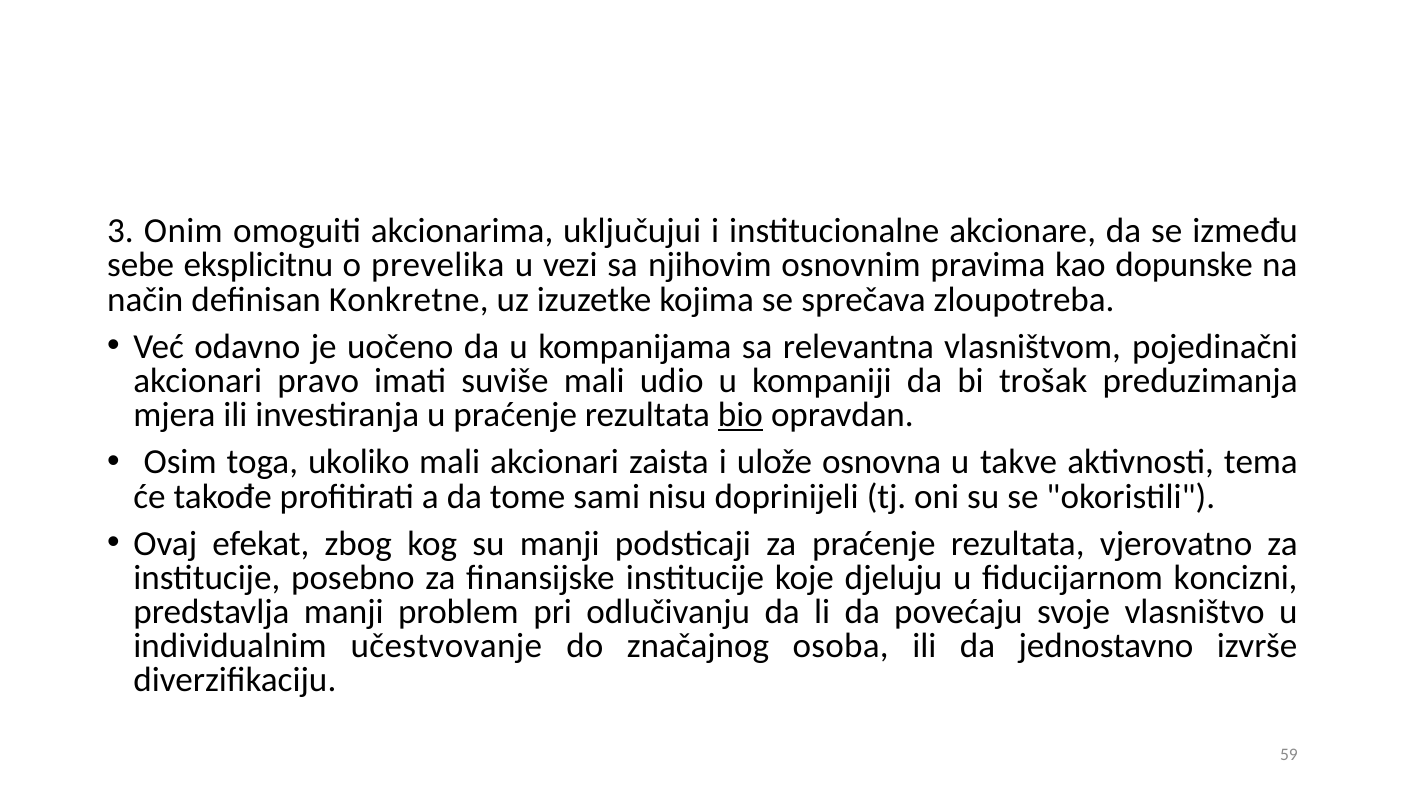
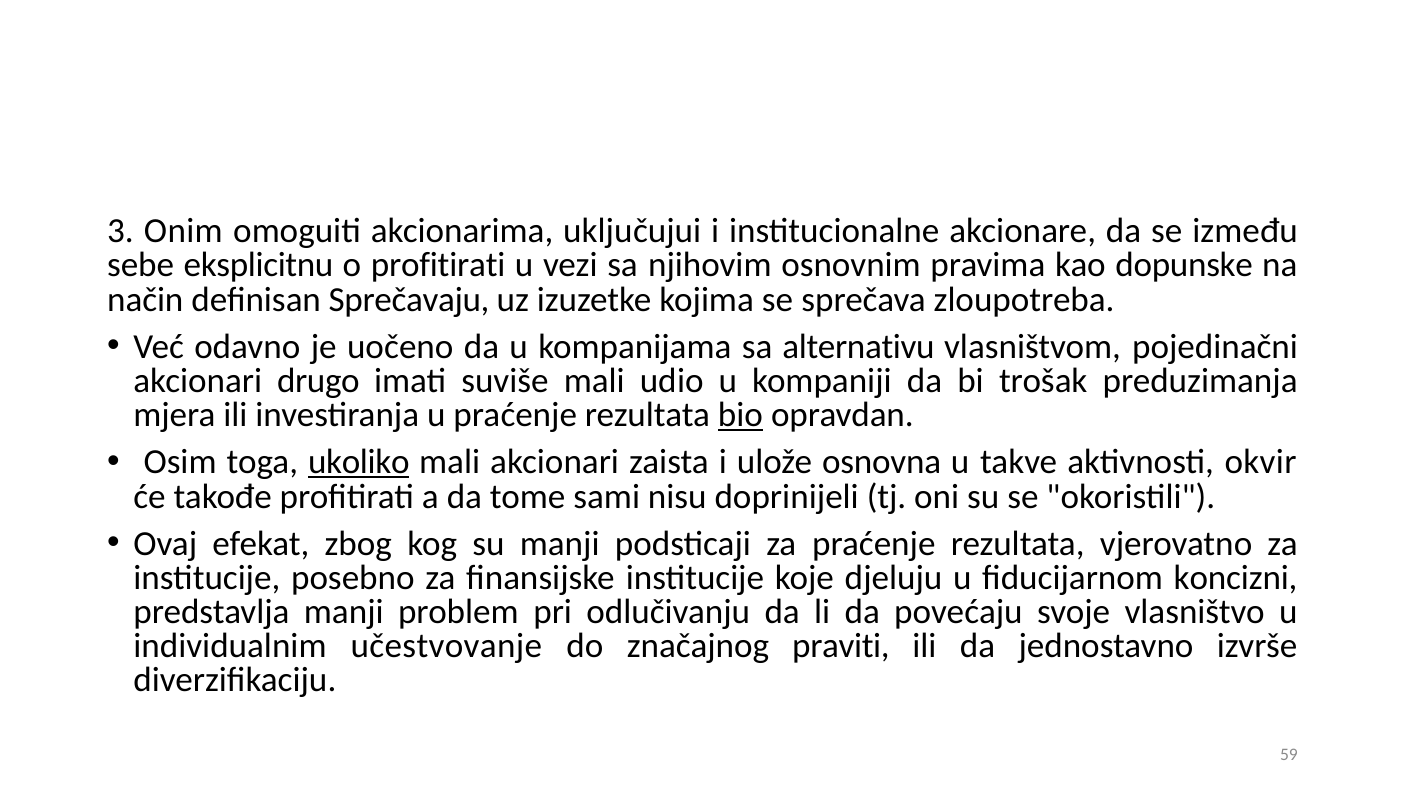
o prevelika: prevelika -> profitirati
Konkretne: Konkretne -> Sprečavaju
relevantna: relevantna -> alternativu
pravo: pravo -> drugo
ukoliko underline: none -> present
tema: tema -> okvir
osoba: osoba -> praviti
